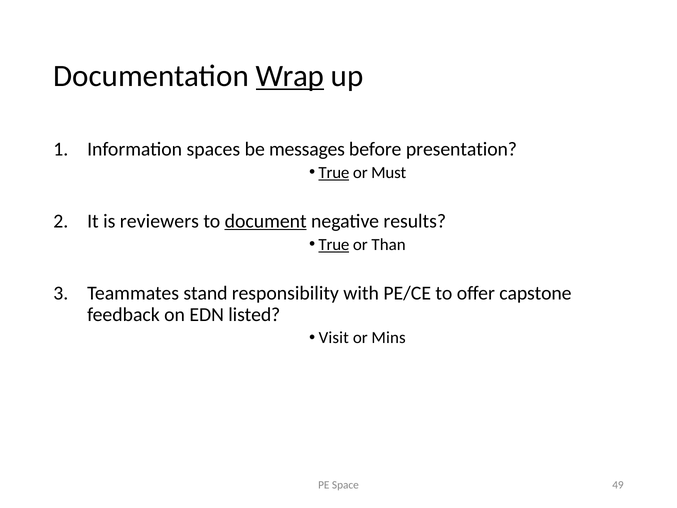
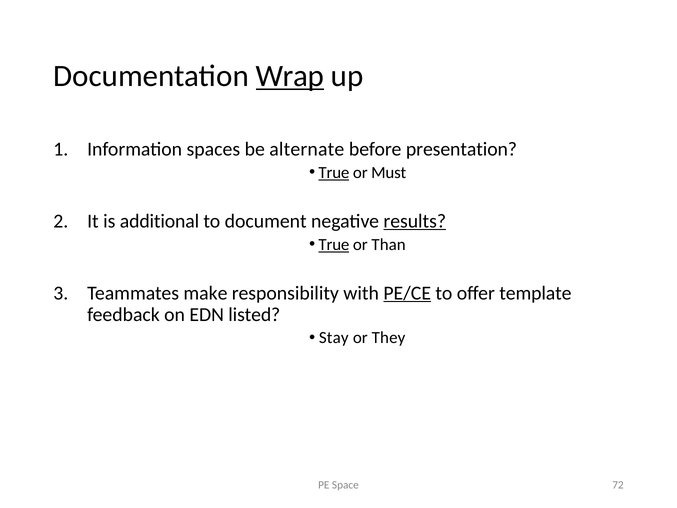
messages: messages -> alternate
reviewers: reviewers -> additional
document underline: present -> none
results underline: none -> present
stand: stand -> make
PE/CE underline: none -> present
capstone: capstone -> template
Visit: Visit -> Stay
Mins: Mins -> They
49: 49 -> 72
